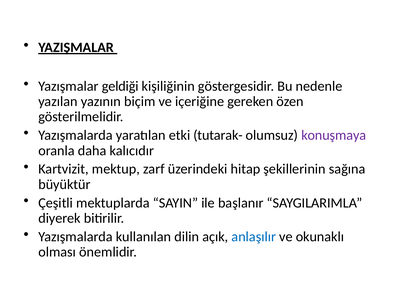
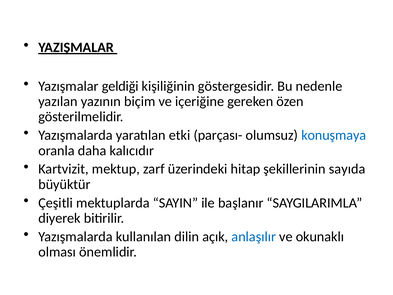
tutarak-: tutarak- -> parçası-
konuşmaya colour: purple -> blue
sağına: sağına -> sayıda
